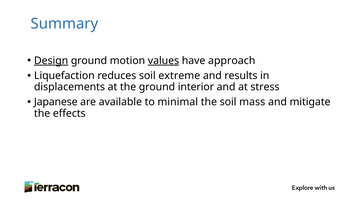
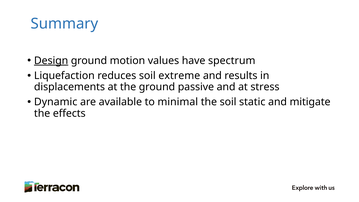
values underline: present -> none
approach: approach -> spectrum
interior: interior -> passive
Japanese: Japanese -> Dynamic
mass: mass -> static
